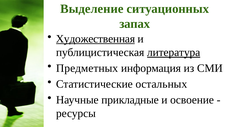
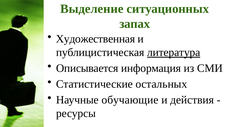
Художественная underline: present -> none
Предметных: Предметных -> Описывается
прикладные: прикладные -> обучающие
освоение: освоение -> действия
